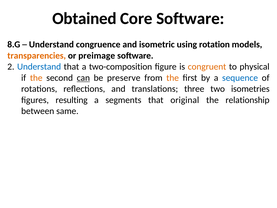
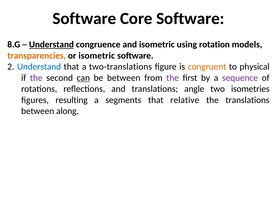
Obtained at (84, 18): Obtained -> Software
Understand at (51, 44) underline: none -> present
or preimage: preimage -> isometric
two-composition: two-composition -> two-translations
the at (36, 78) colour: orange -> purple
be preserve: preserve -> between
the at (173, 78) colour: orange -> purple
sequence colour: blue -> purple
three: three -> angle
original: original -> relative
the relationship: relationship -> translations
same: same -> along
